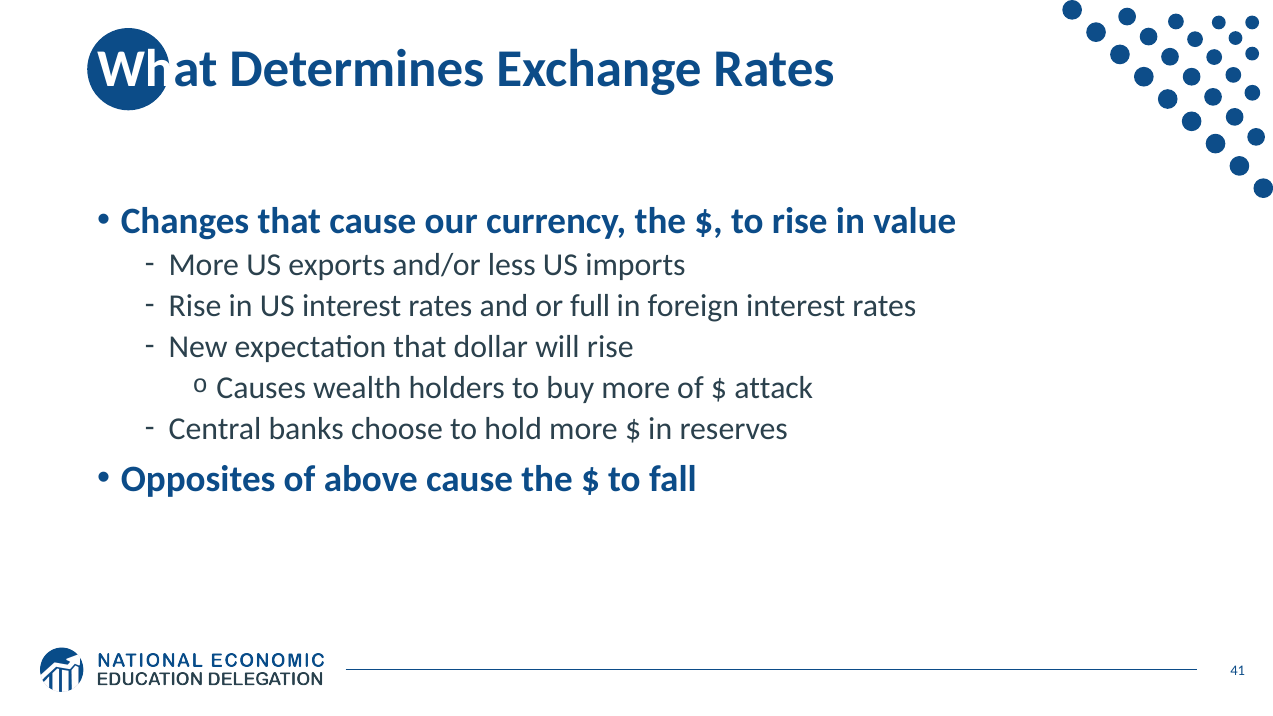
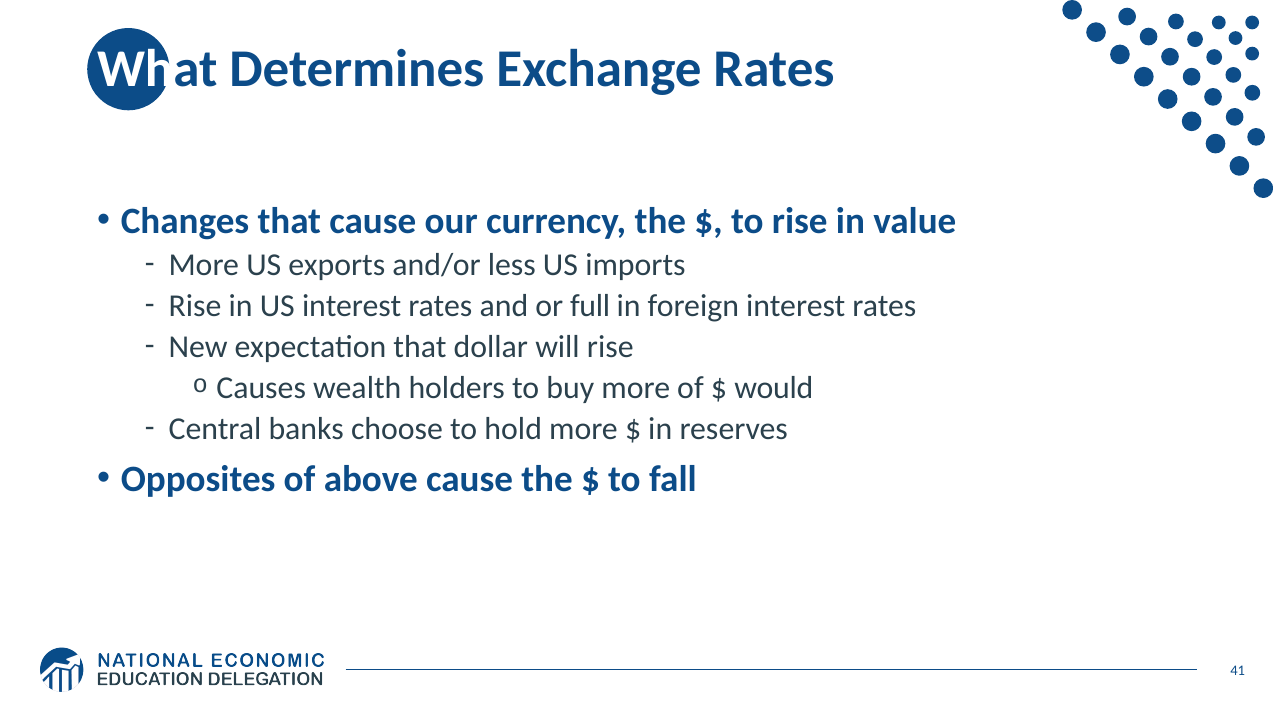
attack: attack -> would
